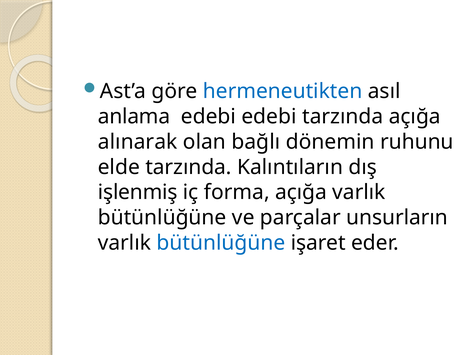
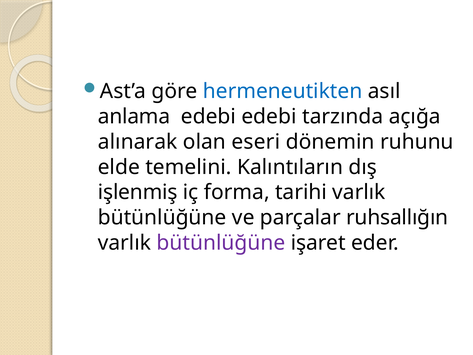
bağlı: bağlı -> eseri
elde tarzında: tarzında -> temelini
forma açığa: açığa -> tarihi
unsurların: unsurların -> ruhsallığın
bütünlüğüne at (221, 243) colour: blue -> purple
